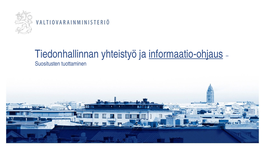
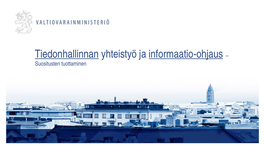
Tiedonhallinnan underline: none -> present
